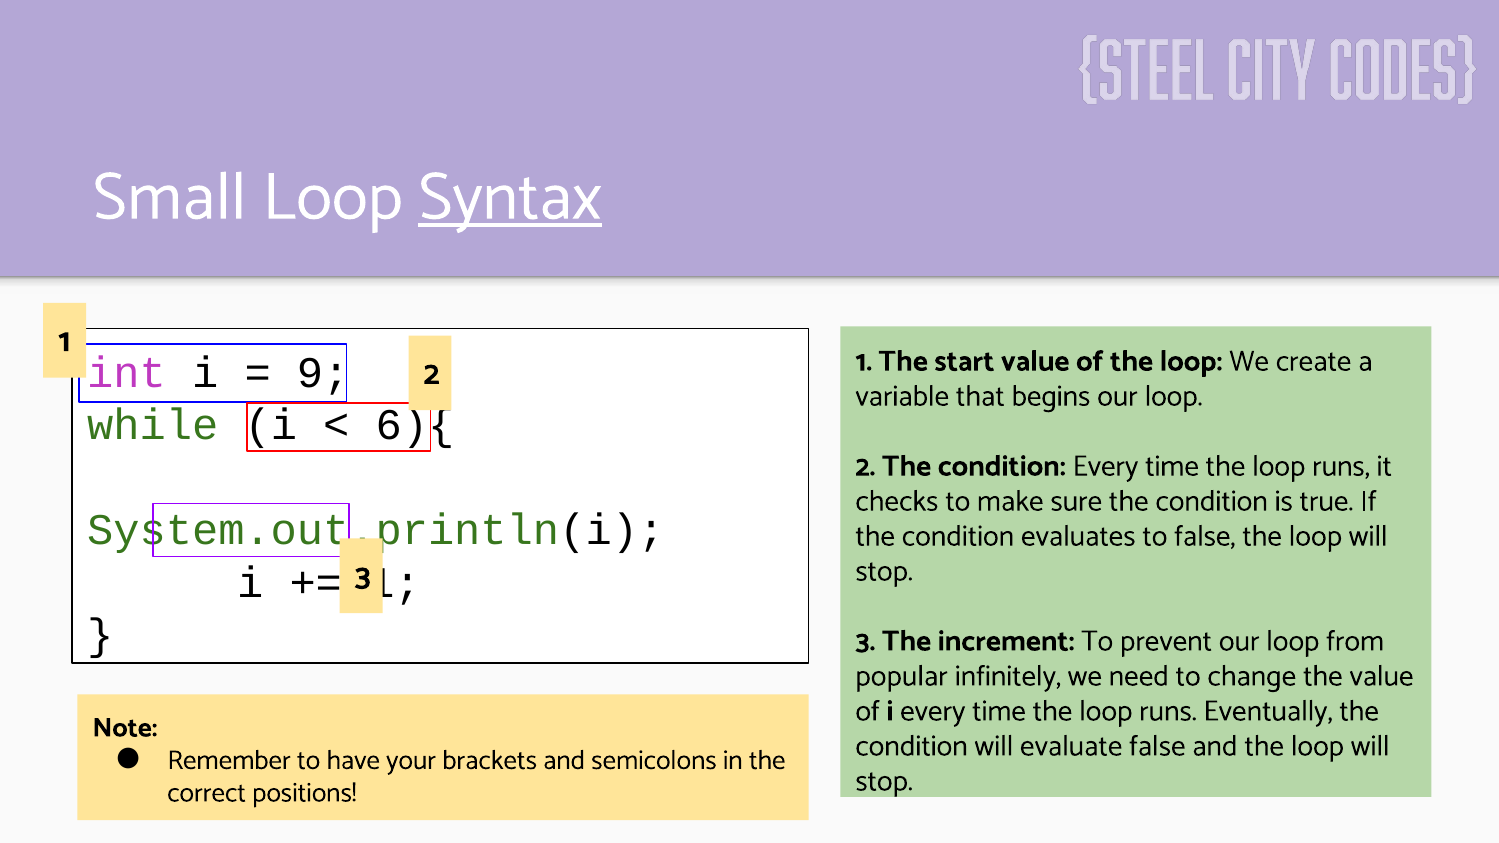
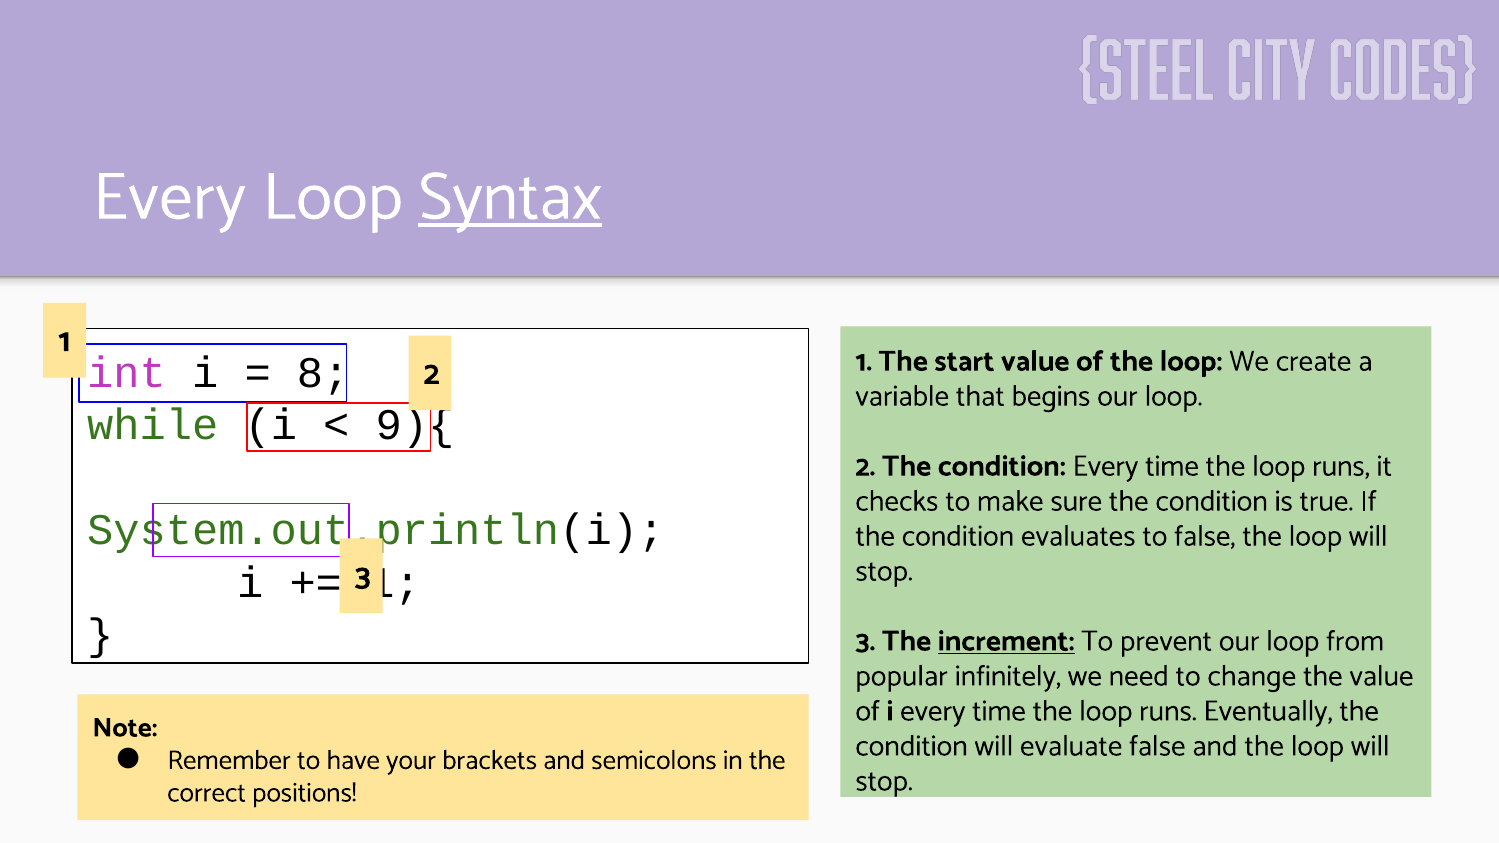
Small at (169, 197): Small -> Every
9: 9 -> 8
6){: 6){ -> 9){
increment underline: none -> present
